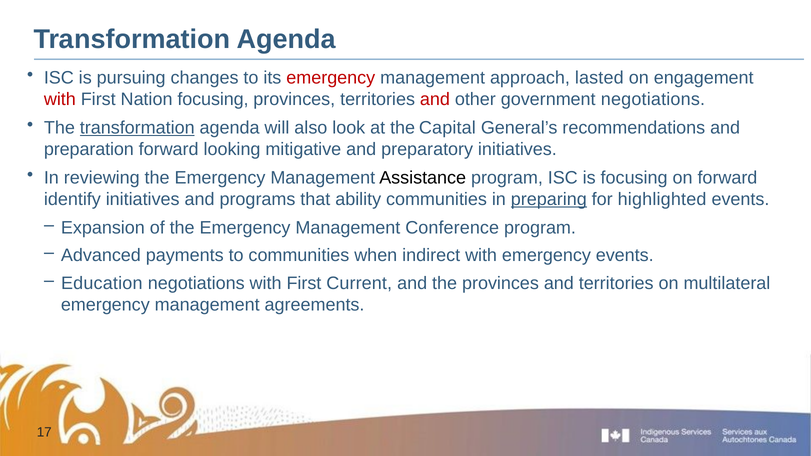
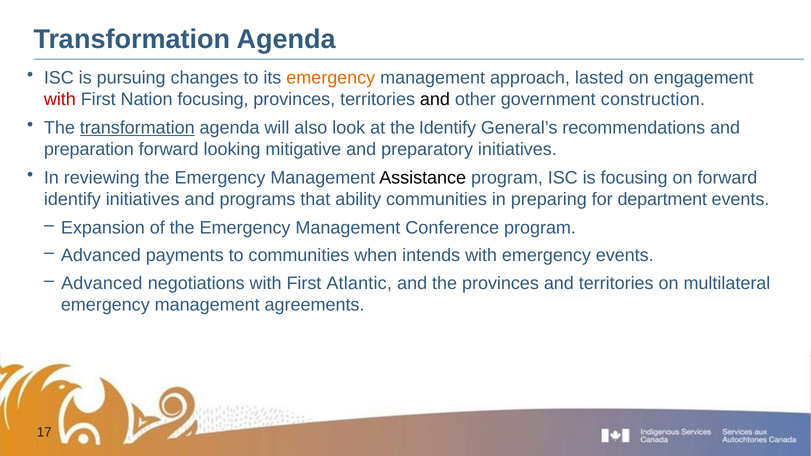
emergency at (331, 78) colour: red -> orange
and at (435, 100) colour: red -> black
government negotiations: negotiations -> construction
the Capital: Capital -> Identify
preparing underline: present -> none
highlighted: highlighted -> department
indirect: indirect -> intends
Education at (102, 284): Education -> Advanced
Current: Current -> Atlantic
